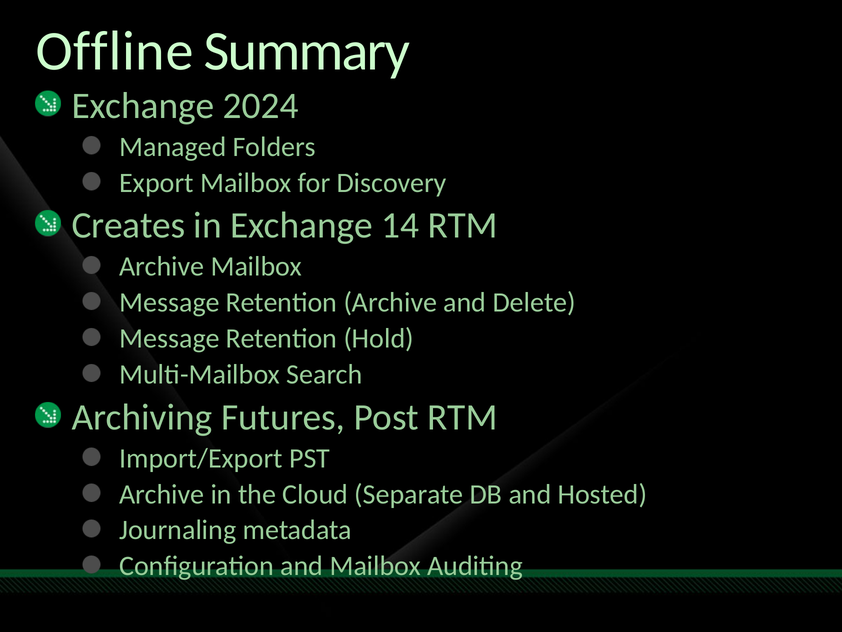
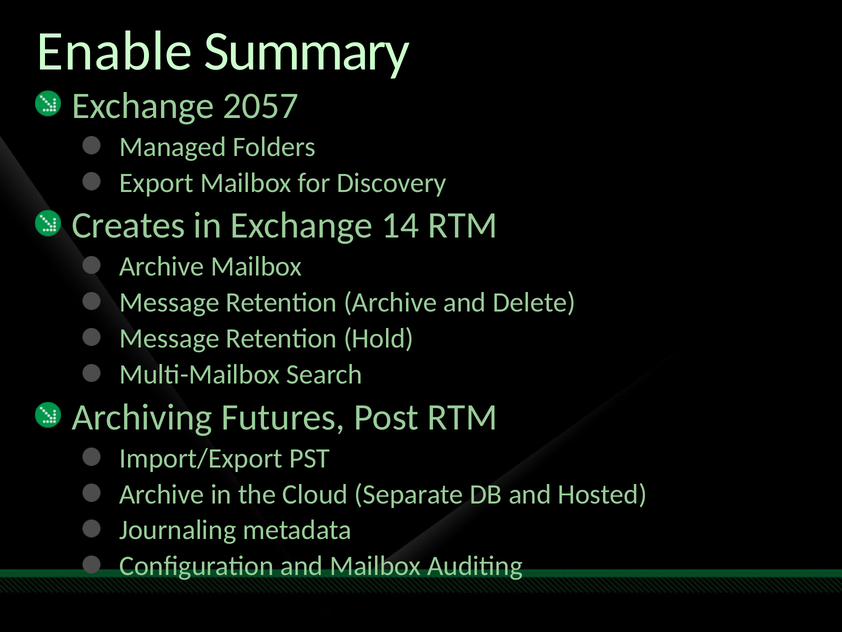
Offline: Offline -> Enable
2024: 2024 -> 2057
